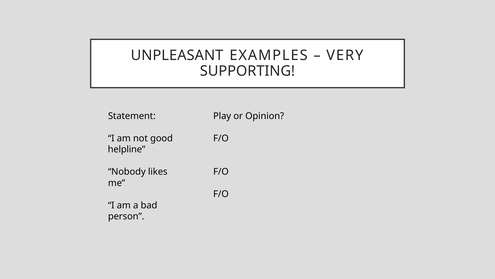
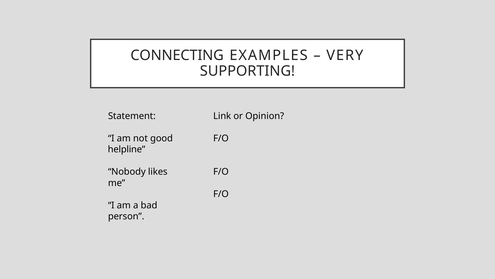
UNPLEASANT: UNPLEASANT -> CONNECTING
Play: Play -> Link
